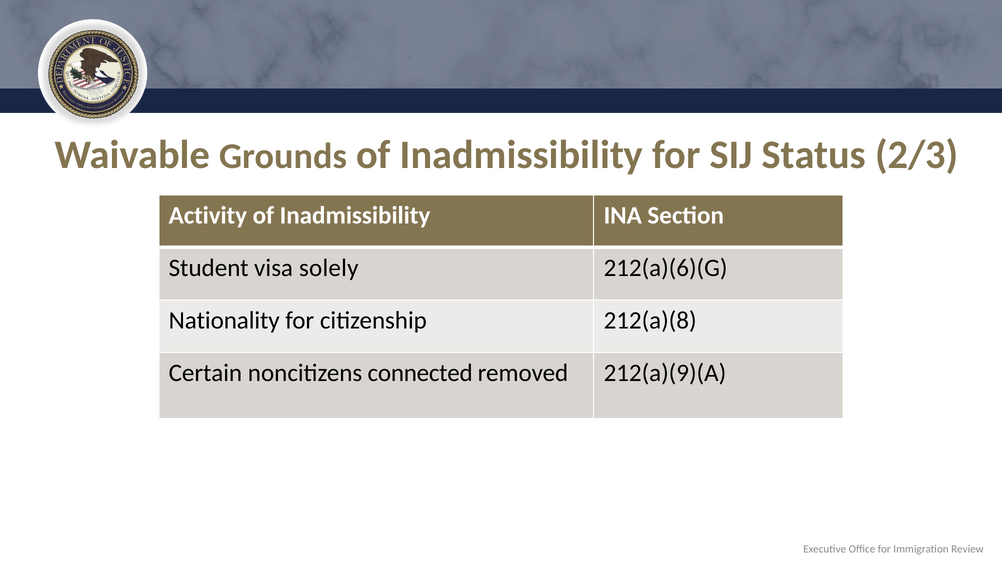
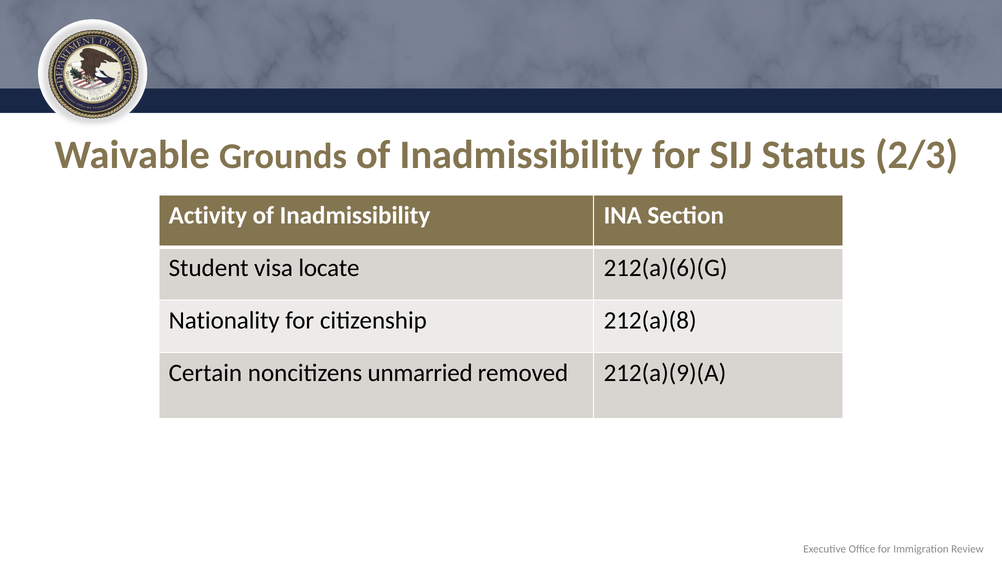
solely: solely -> locate
connected: connected -> unmarried
